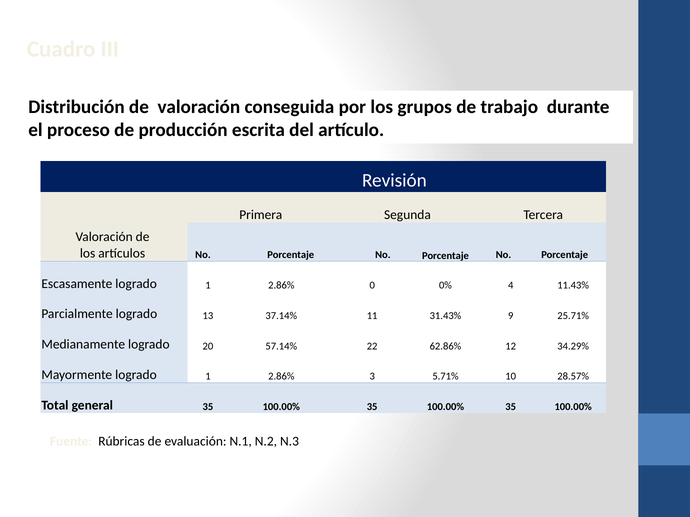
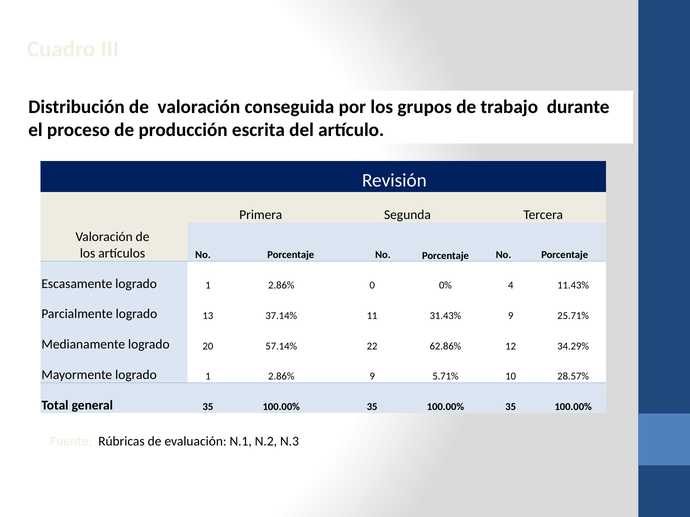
2.86% 3: 3 -> 9
